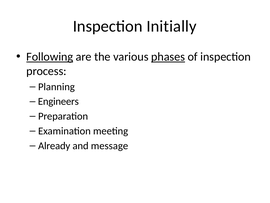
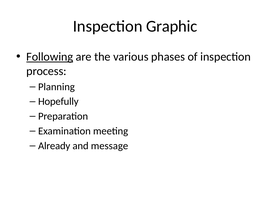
Initially: Initially -> Graphic
phases underline: present -> none
Engineers: Engineers -> Hopefully
